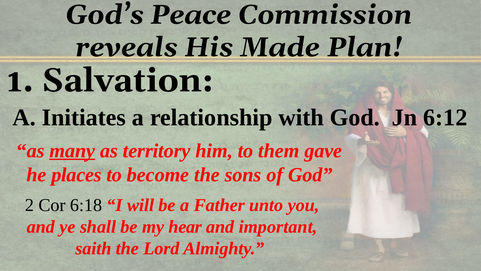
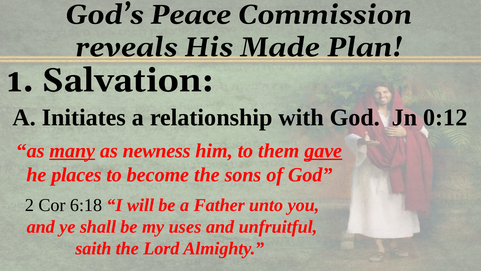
6:12: 6:12 -> 0:12
territory: territory -> newness
gave underline: none -> present
hear: hear -> uses
important: important -> unfruitful
